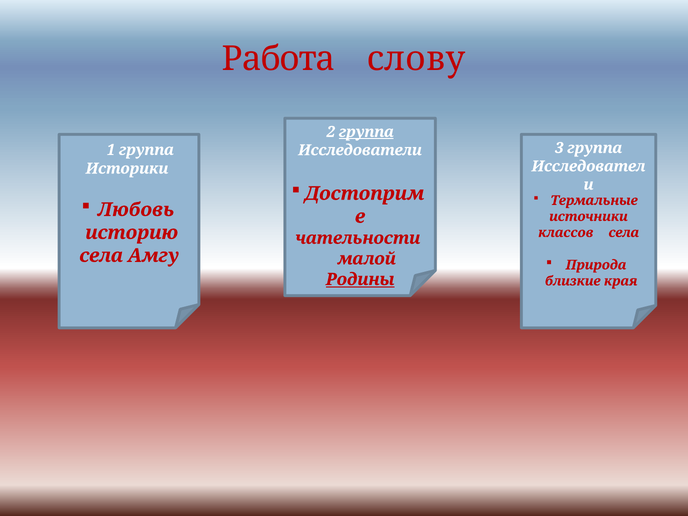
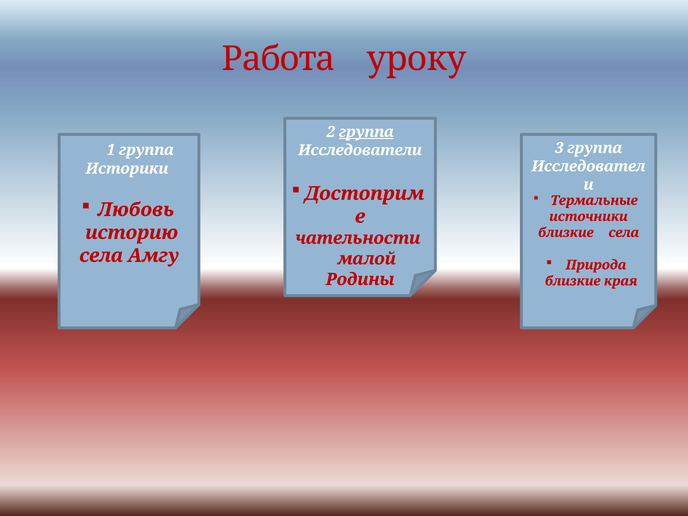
слову: слову -> уроку
классов at (566, 233): классов -> близкие
Родины underline: present -> none
